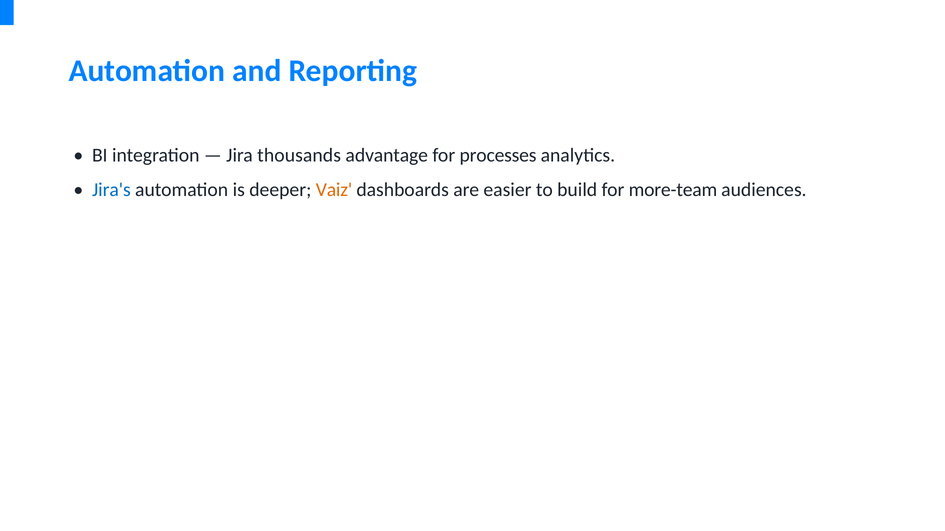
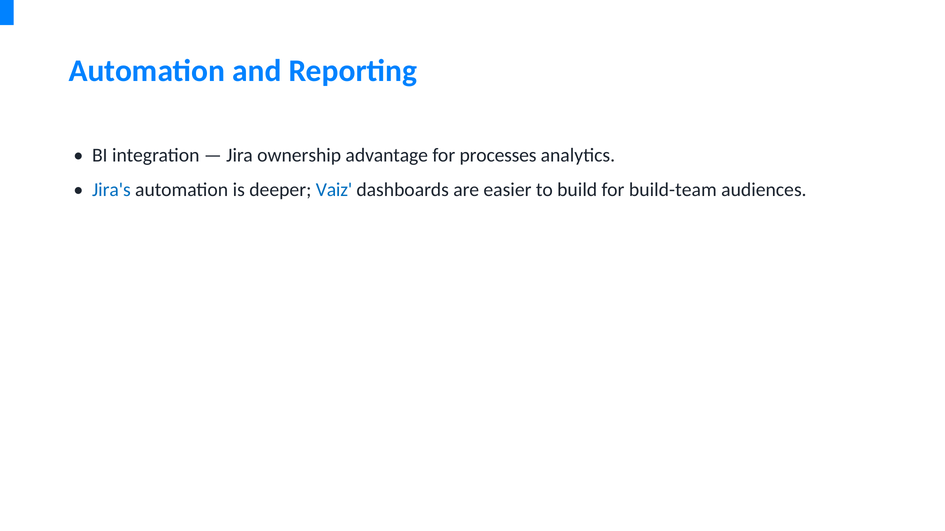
thousands: thousands -> ownership
Vaiz colour: orange -> blue
more-team: more-team -> build-team
